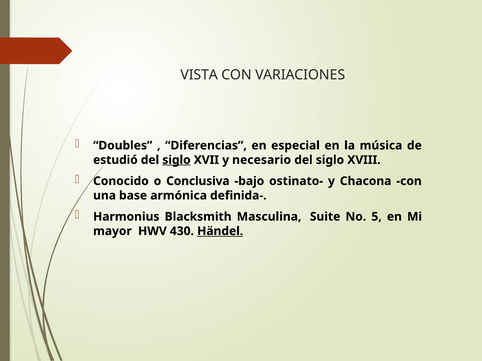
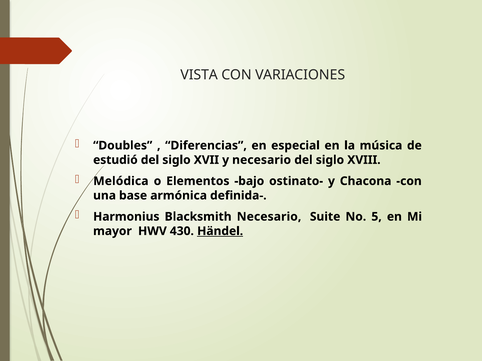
siglo at (176, 160) underline: present -> none
Conocido: Conocido -> Melódica
Conclusiva: Conclusiva -> Elementos
Blacksmith Masculina: Masculina -> Necesario
